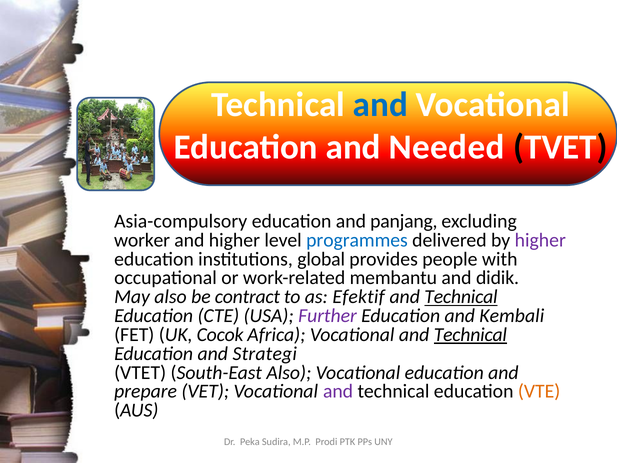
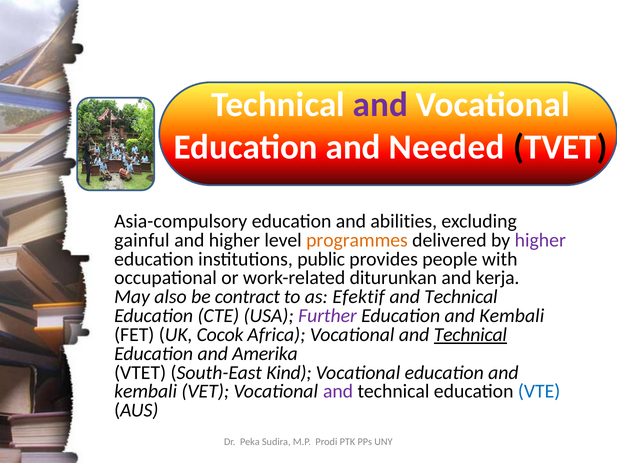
and at (380, 105) colour: blue -> purple
panjang: panjang -> abilities
worker: worker -> gainful
programmes colour: blue -> orange
global: global -> public
membantu: membantu -> diturunkan
didik: didik -> kerja
Technical at (461, 297) underline: present -> none
Strategi: Strategi -> Amerika
South-East Also: Also -> Kind
prepare at (146, 391): prepare -> kembali
VTE colour: orange -> blue
